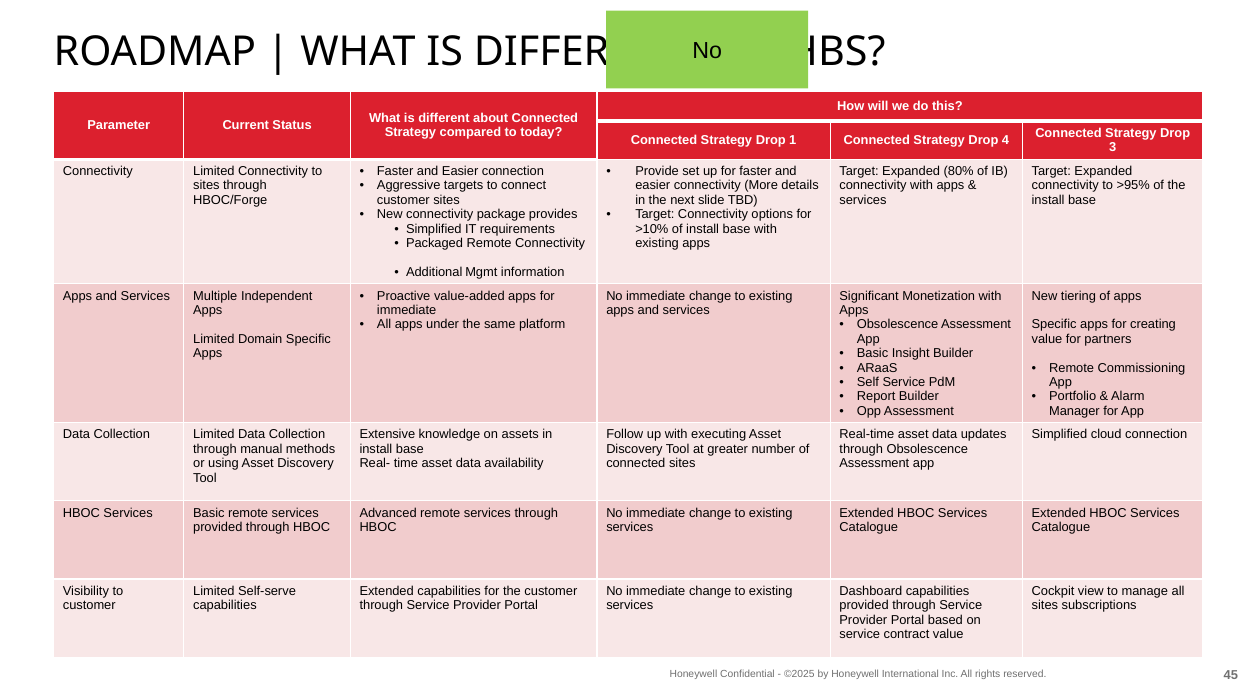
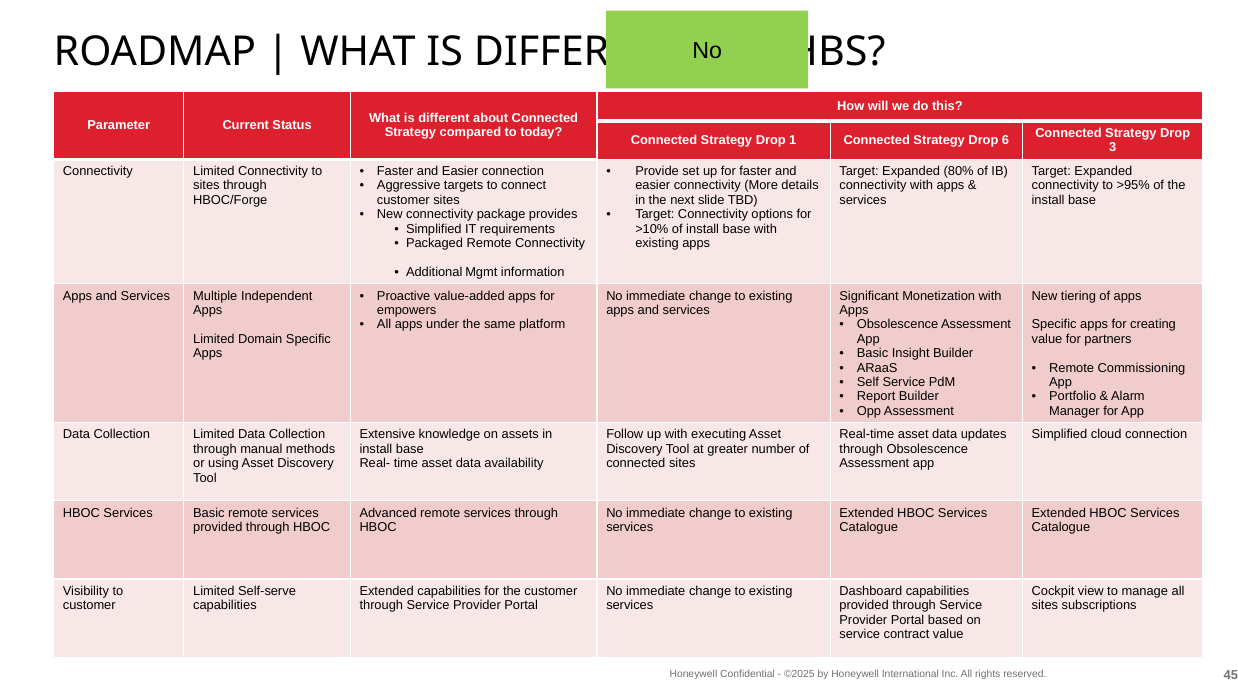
4: 4 -> 6
immediate at (407, 310): immediate -> empowers
